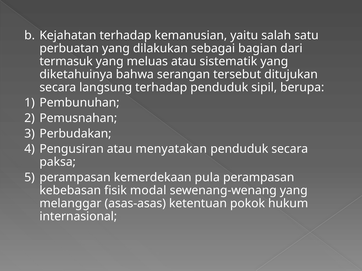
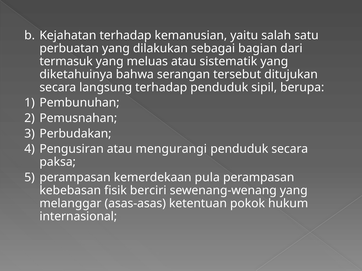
menyatakan: menyatakan -> mengurangi
modal: modal -> berciri
